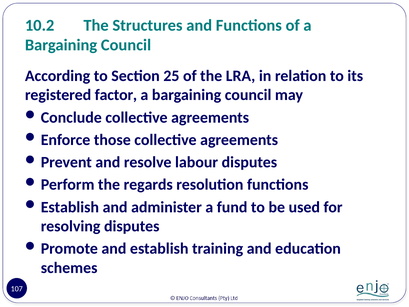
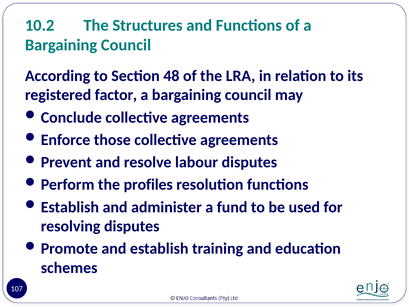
25: 25 -> 48
regards: regards -> profiles
